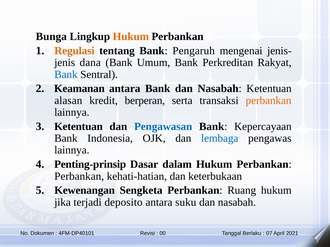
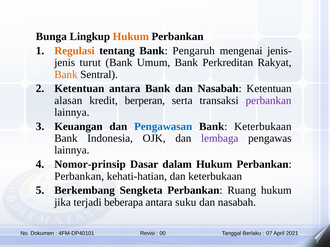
dana: dana -> turut
Bank at (66, 75) colour: blue -> orange
Keamanan at (79, 89): Keamanan -> Ketentuan
perbankan at (269, 101) colour: orange -> purple
Ketentuan at (78, 127): Ketentuan -> Keuangan
Bank Kepercayaan: Kepercayaan -> Keterbukaan
lembaga colour: blue -> purple
Penting-prinsip: Penting-prinsip -> Nomor-prinsip
Kewenangan: Kewenangan -> Berkembang
deposito: deposito -> beberapa
